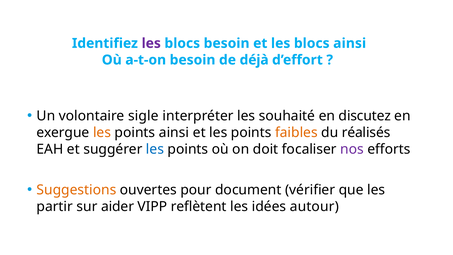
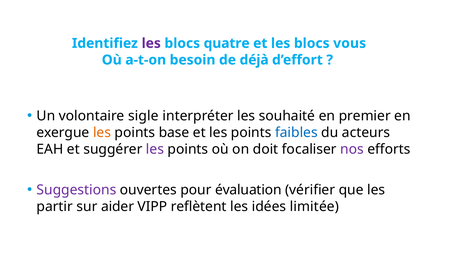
blocs besoin: besoin -> quatre
blocs ainsi: ainsi -> vous
discutez: discutez -> premier
points ainsi: ainsi -> base
faibles colour: orange -> blue
réalisés: réalisés -> acteurs
les at (155, 149) colour: blue -> purple
Suggestions colour: orange -> purple
document: document -> évaluation
autour: autour -> limitée
